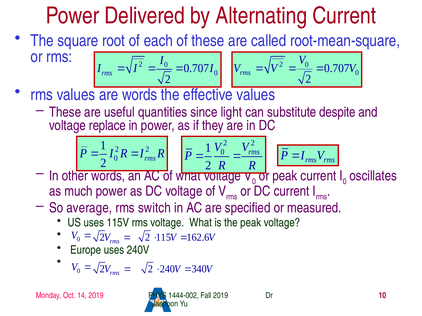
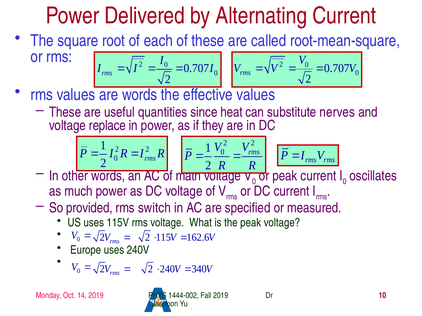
light: light -> heat
despite: despite -> nerves
of what: what -> math
average: average -> provided
